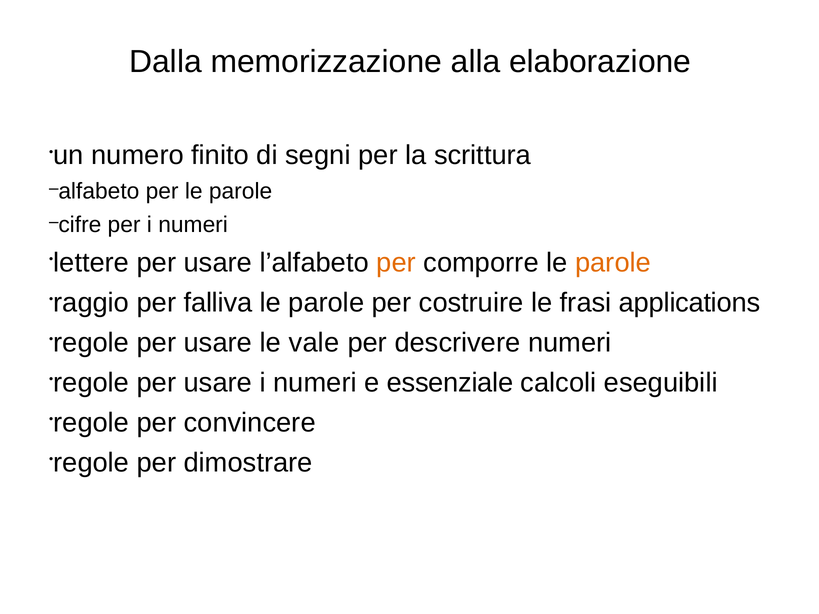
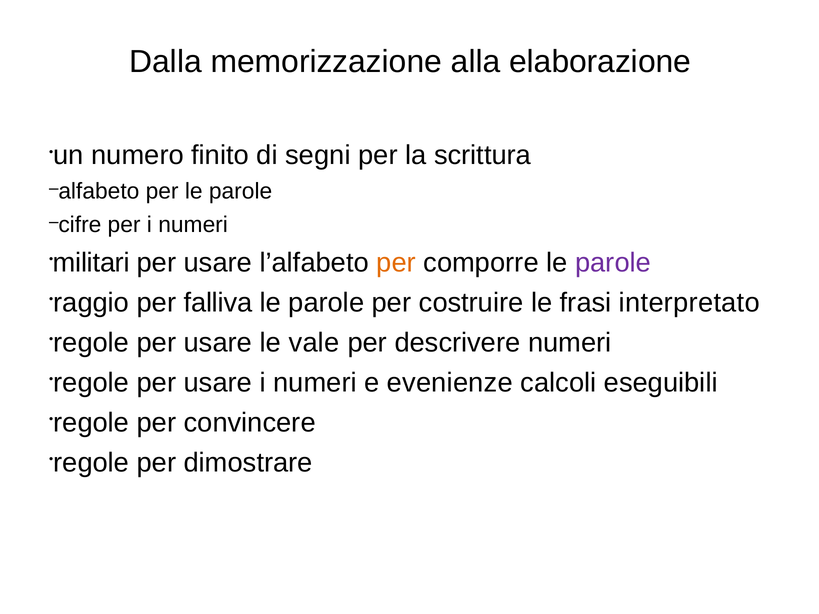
lettere: lettere -> militari
parole at (613, 263) colour: orange -> purple
applications: applications -> interpretato
essenziale: essenziale -> evenienze
